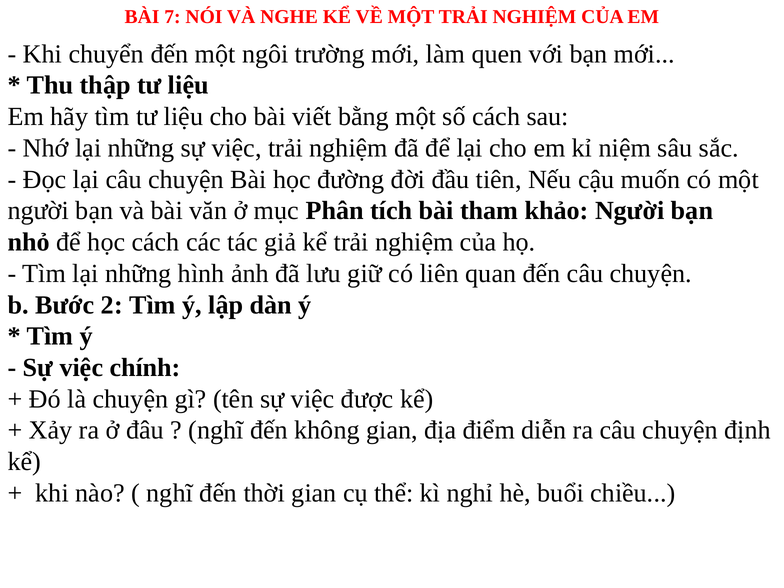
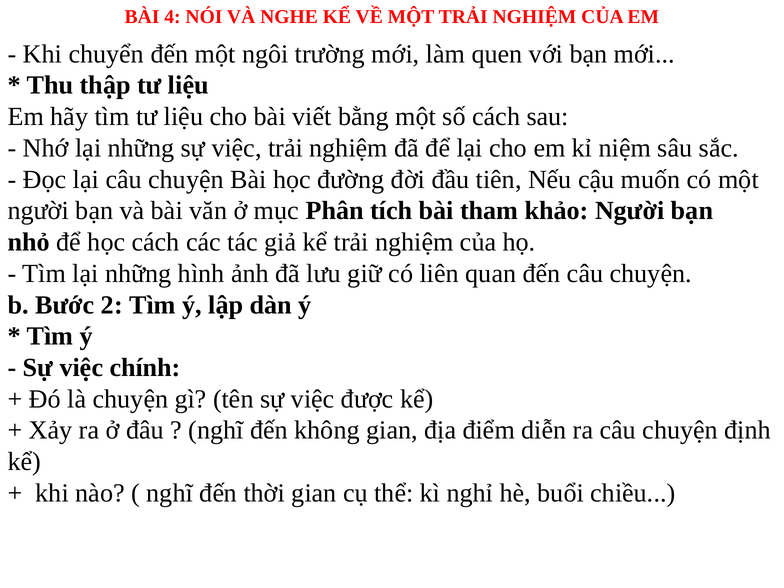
7: 7 -> 4
